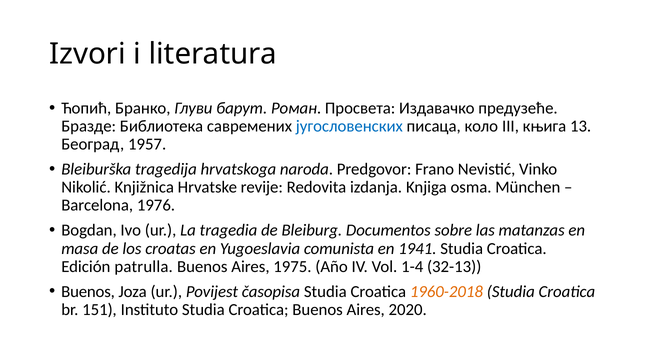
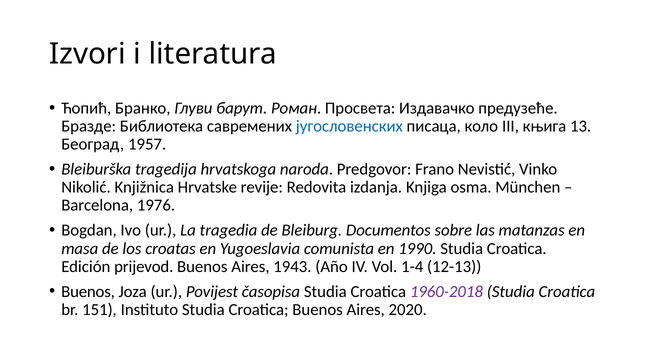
1941: 1941 -> 1990
patrulla: patrulla -> prijevod
1975: 1975 -> 1943
32-13: 32-13 -> 12-13
1960-2018 colour: orange -> purple
